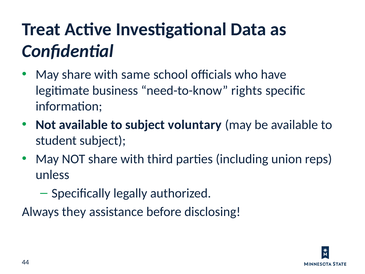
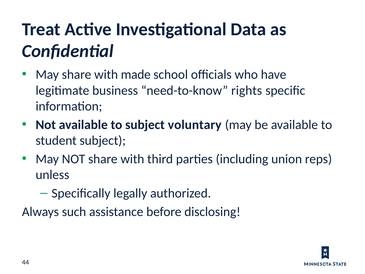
same: same -> made
they: they -> such
